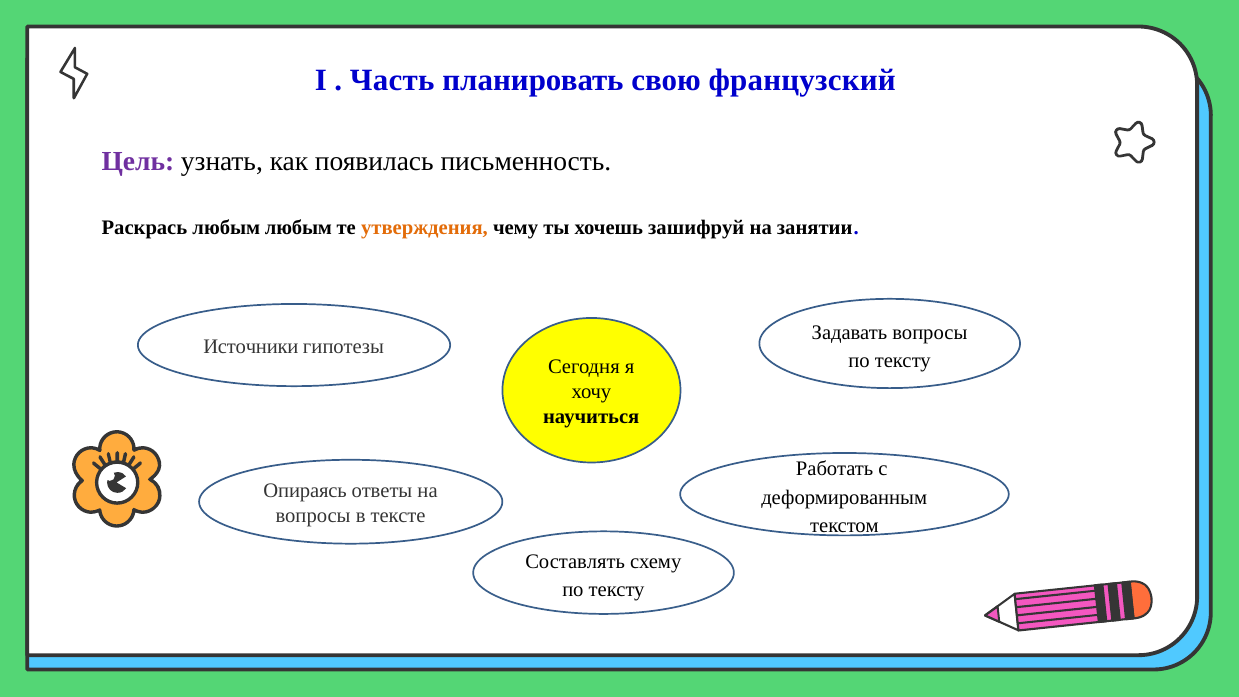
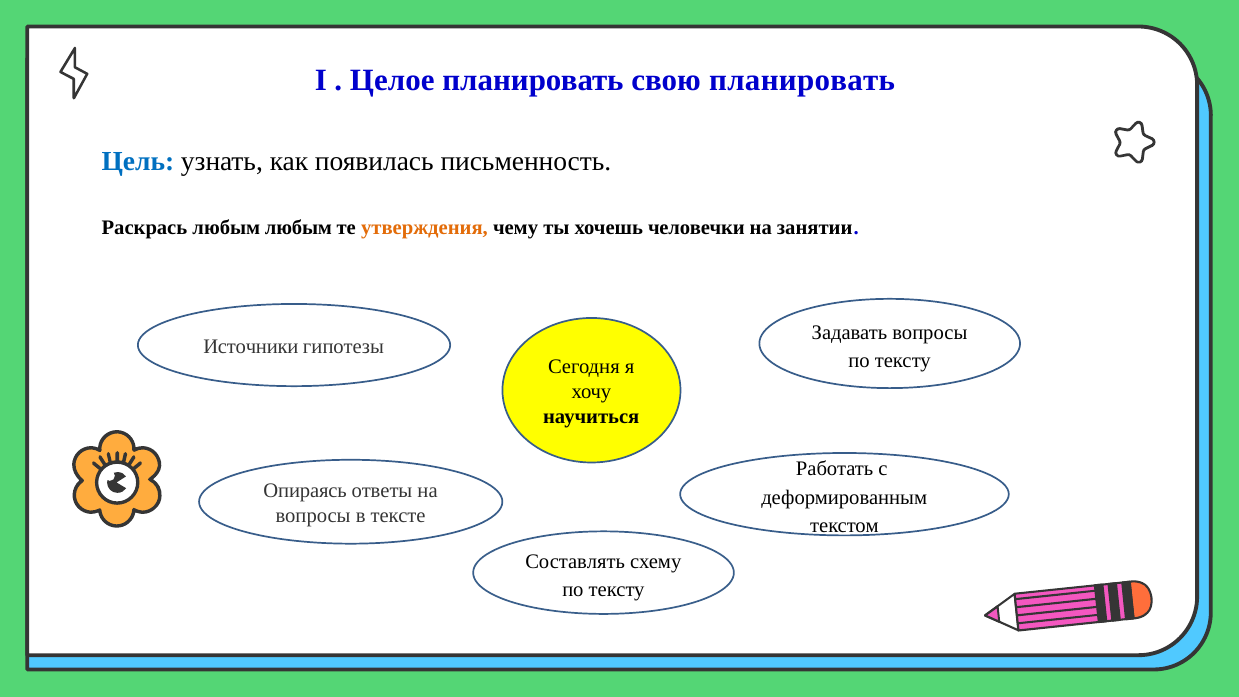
Часть: Часть -> Целое
свою французский: французский -> планировать
Цель colour: purple -> blue
зашифруй: зашифруй -> человечки
